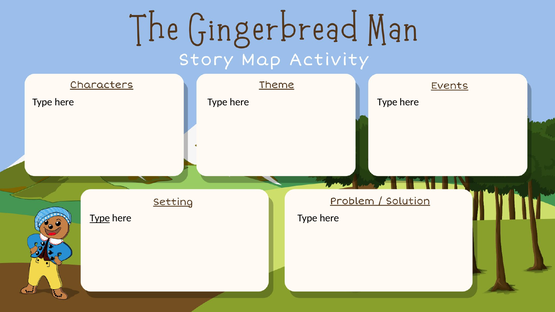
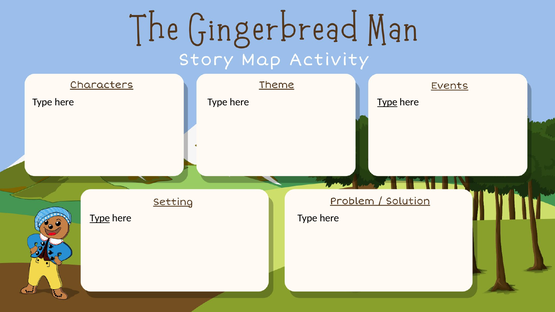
Type at (387, 102) underline: none -> present
